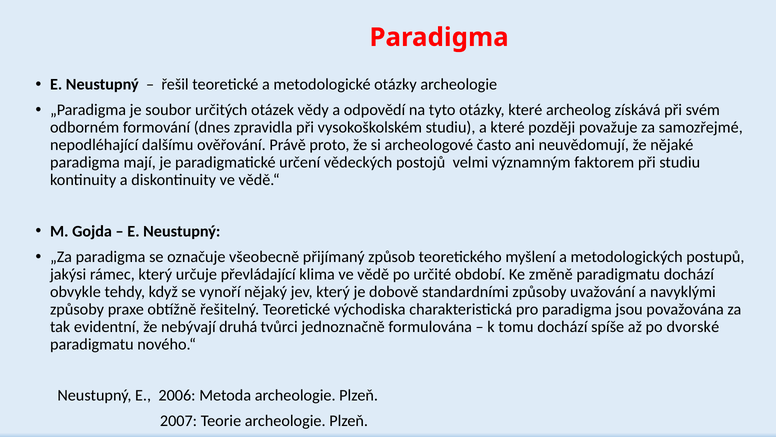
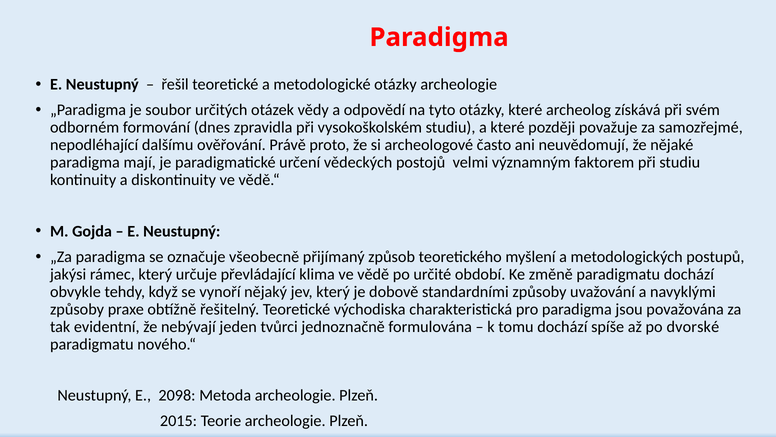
druhá: druhá -> jeden
2006: 2006 -> 2098
2007: 2007 -> 2015
